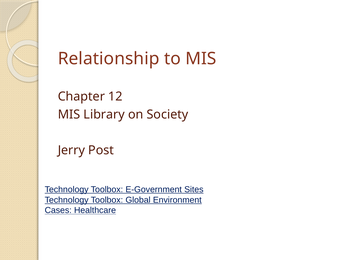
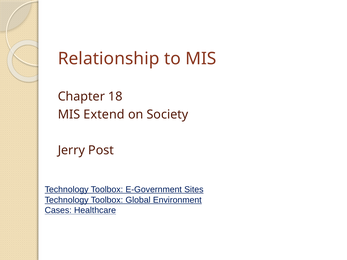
12: 12 -> 18
Library: Library -> Extend
